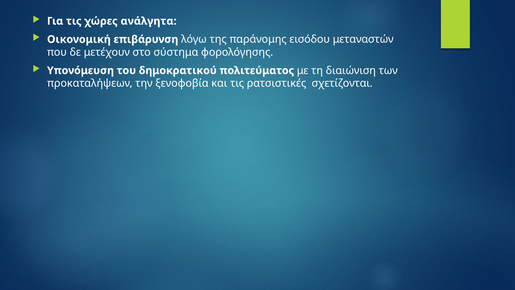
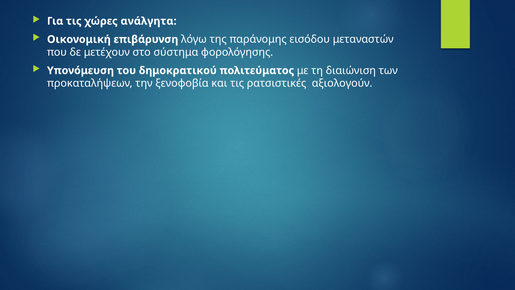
σχετίζονται: σχετίζονται -> αξιολογούν
